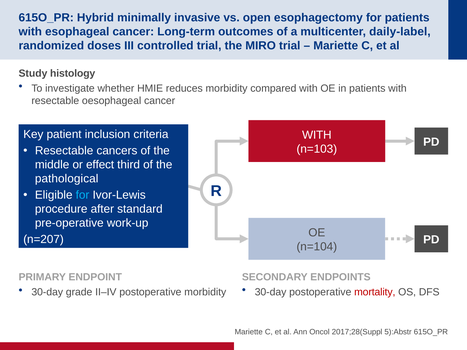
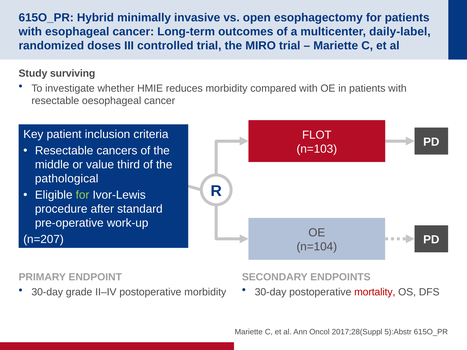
histology: histology -> surviving
WITH at (317, 135): WITH -> FLOT
effect: effect -> value
for at (83, 195) colour: light blue -> light green
